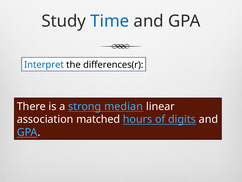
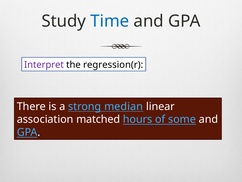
Interpret colour: blue -> purple
differences(r: differences(r -> regression(r
digits: digits -> some
